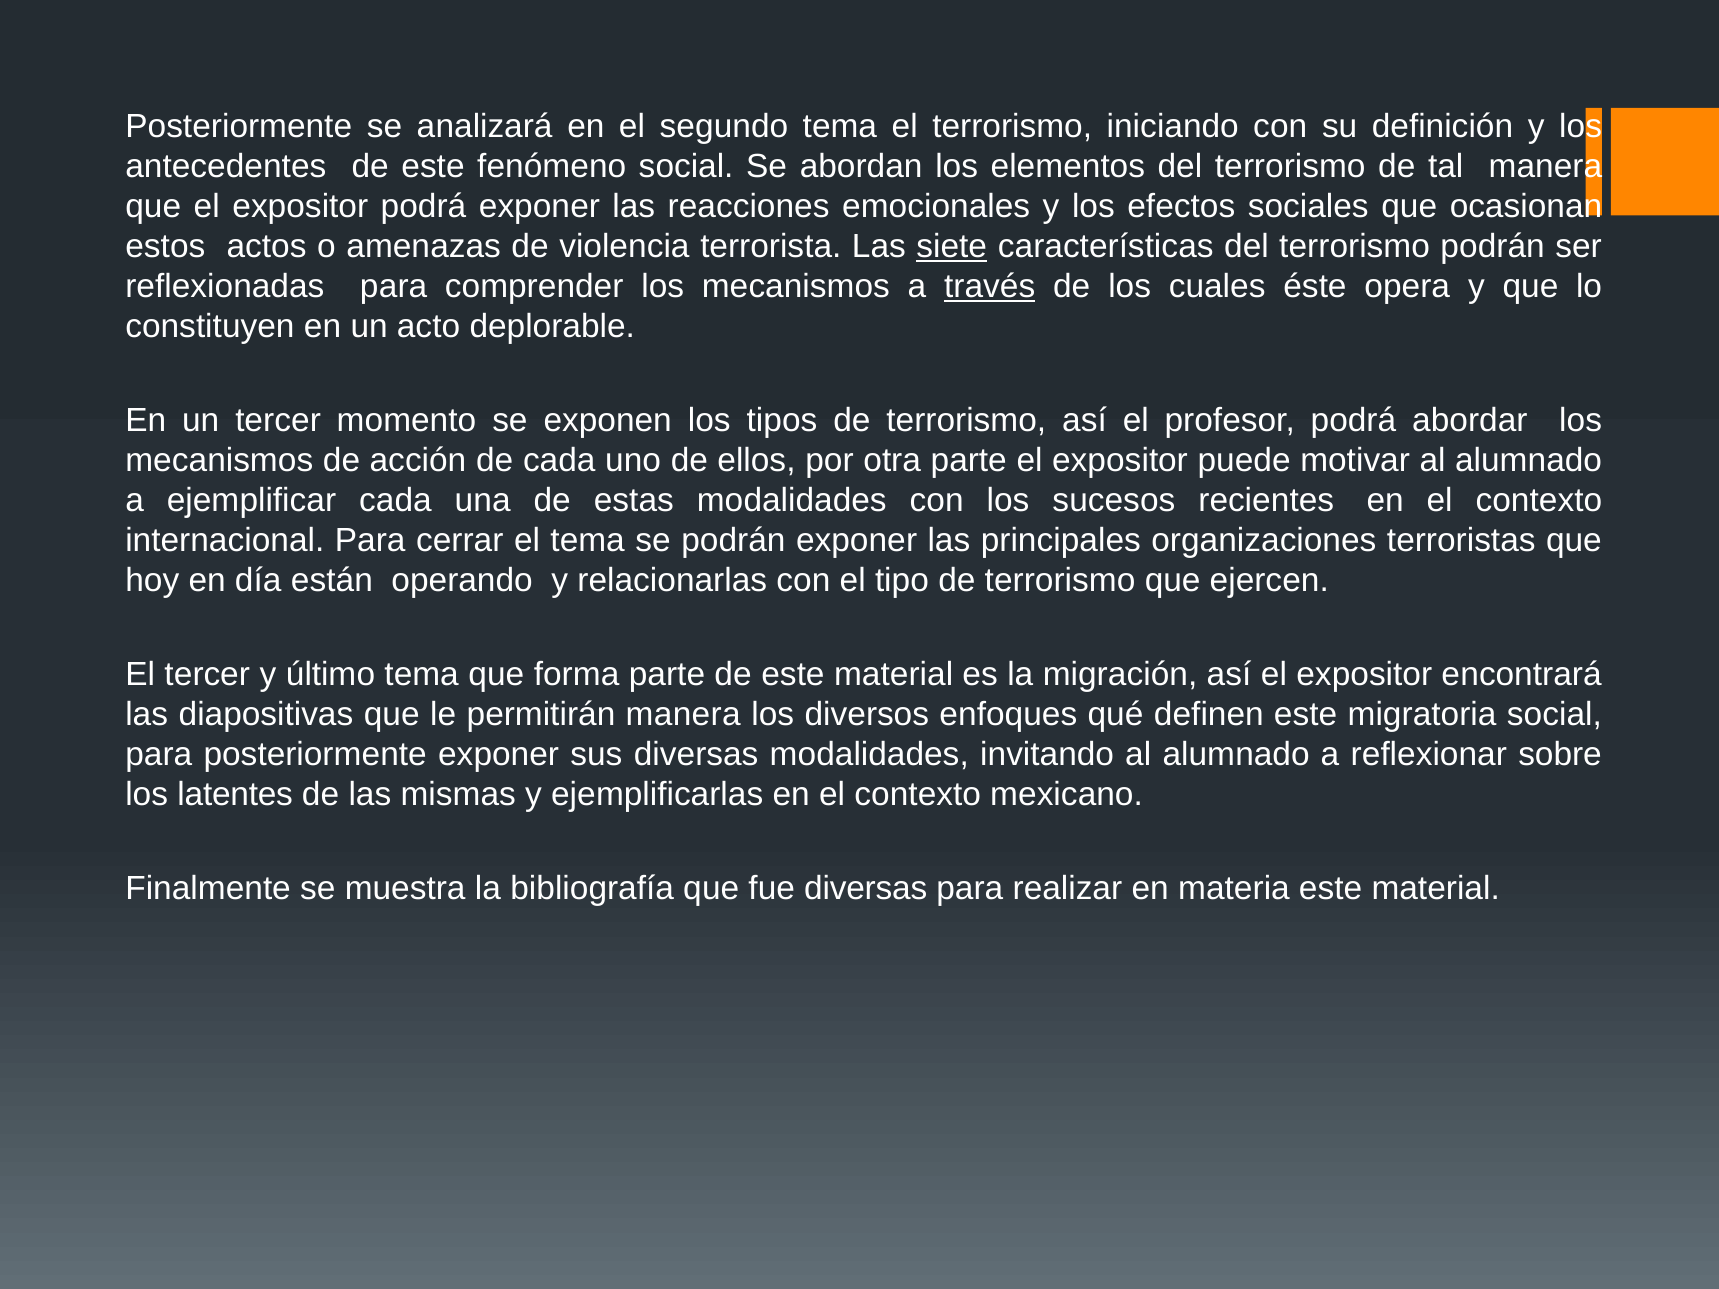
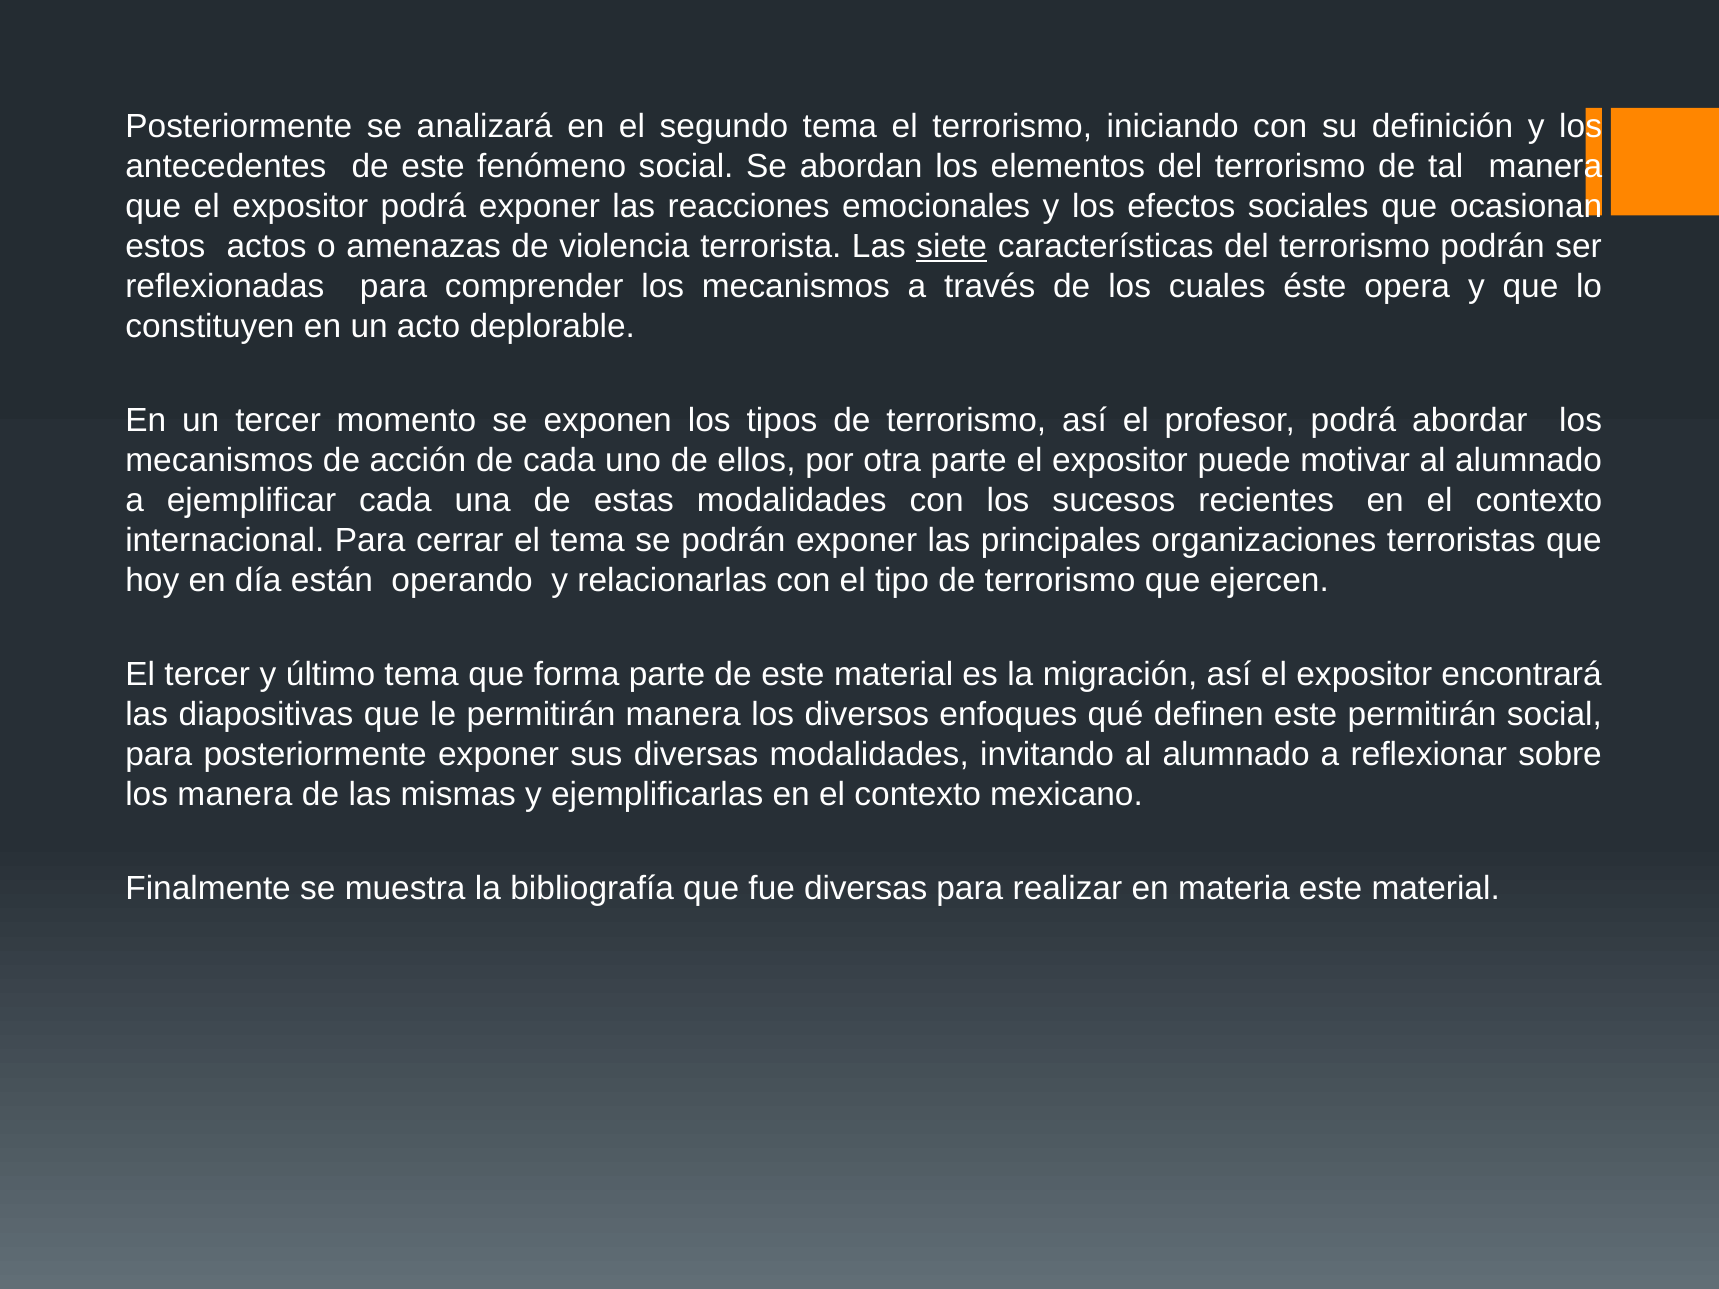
través underline: present -> none
este migratoria: migratoria -> permitirán
los latentes: latentes -> manera
